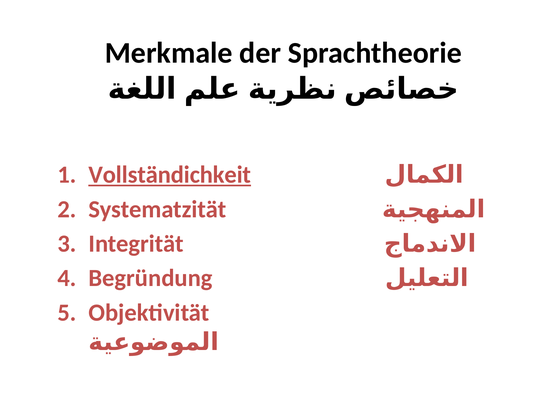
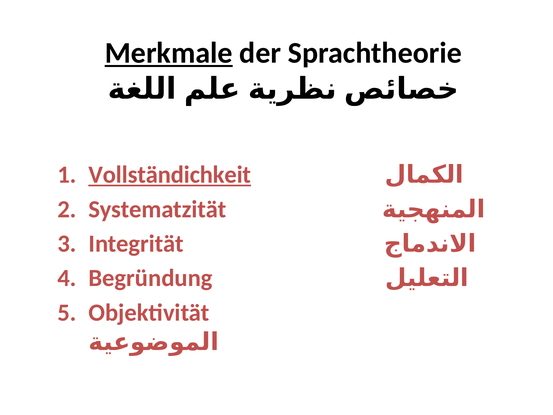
Merkmale underline: none -> present
